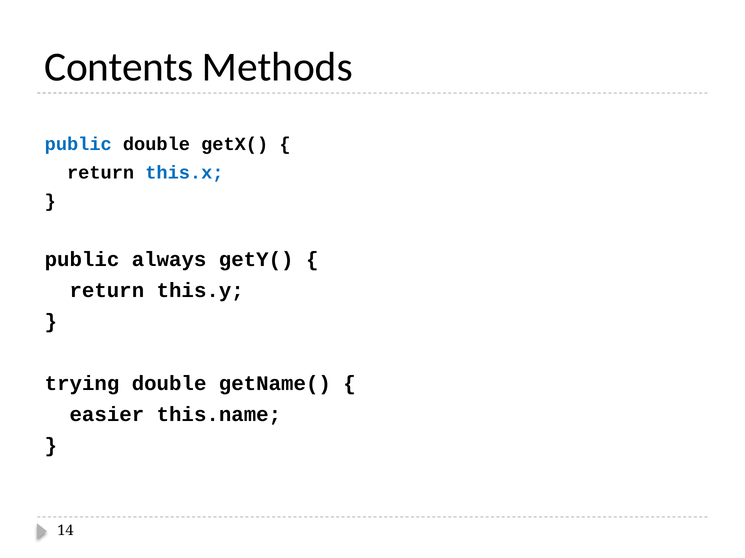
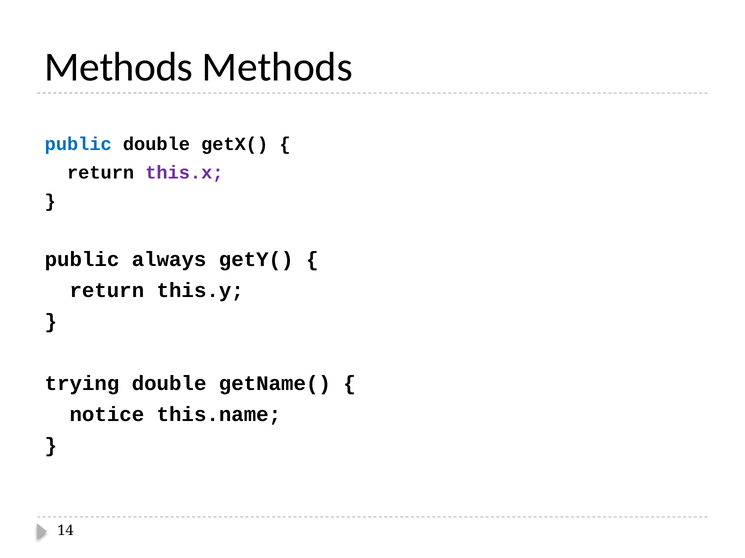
Contents at (119, 67): Contents -> Methods
this.x colour: blue -> purple
easier: easier -> notice
